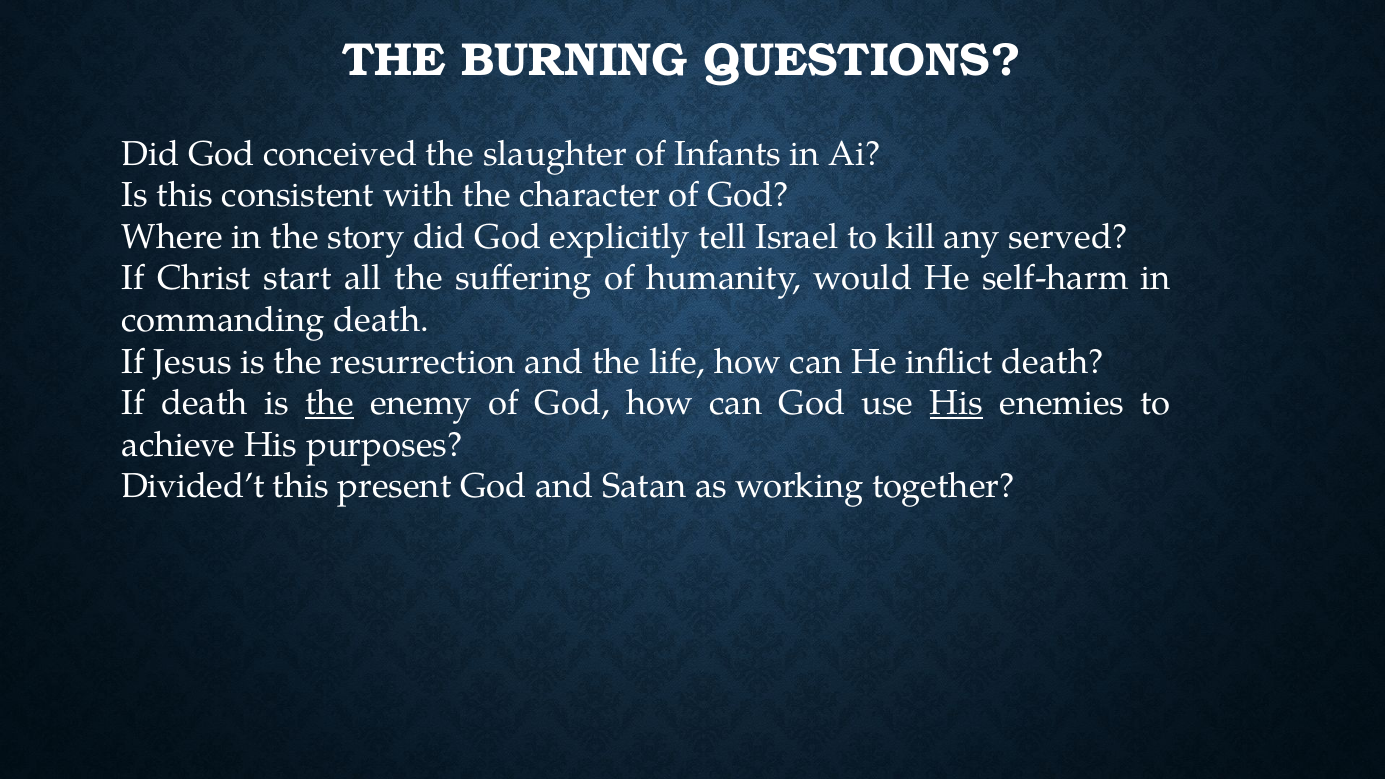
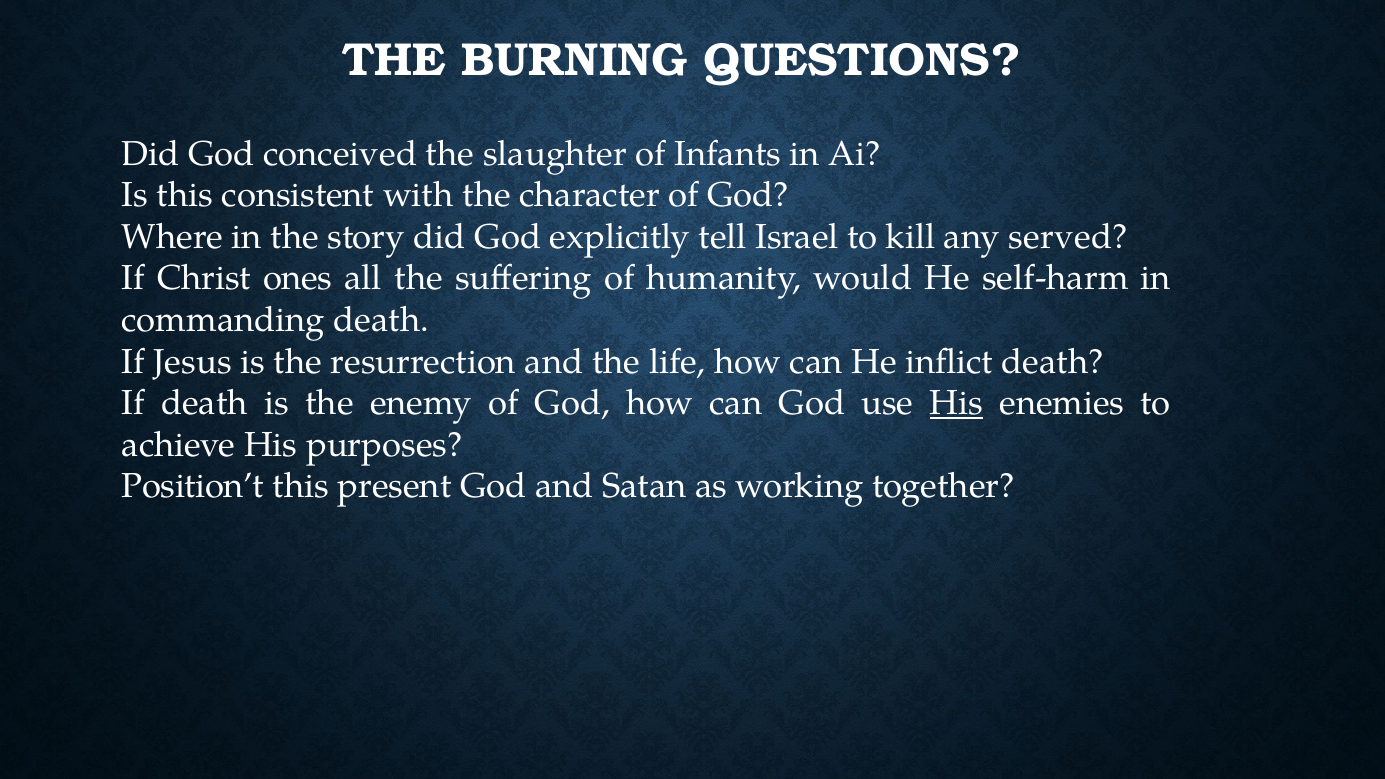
start: start -> ones
the at (329, 403) underline: present -> none
Divided’t: Divided’t -> Position’t
